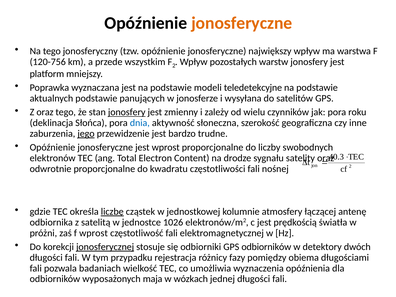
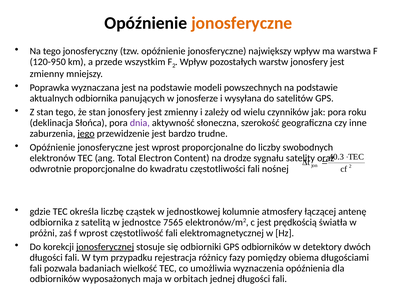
120-756: 120-756 -> 120-950
platform at (47, 74): platform -> zmienny
teledetekcyjne: teledetekcyjne -> powszechnych
aktualnych podstawie: podstawie -> odbiornika
Z oraz: oraz -> stan
jonosfery at (127, 112) underline: present -> none
dnia colour: blue -> purple
liczbę underline: present -> none
1026: 1026 -> 7565
wózkach: wózkach -> orbitach
